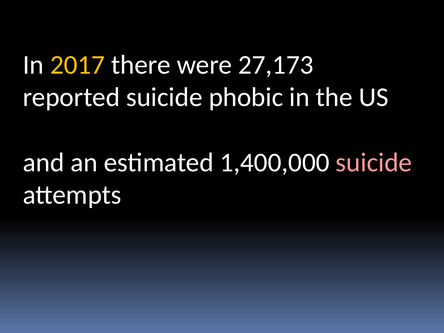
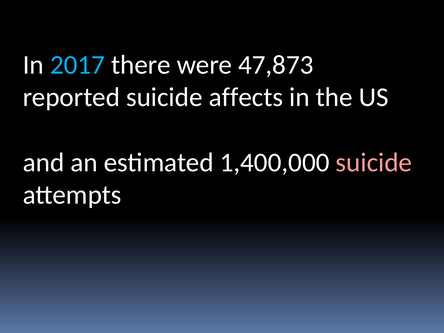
2017 colour: yellow -> light blue
27,173: 27,173 -> 47,873
phobic: phobic -> affects
